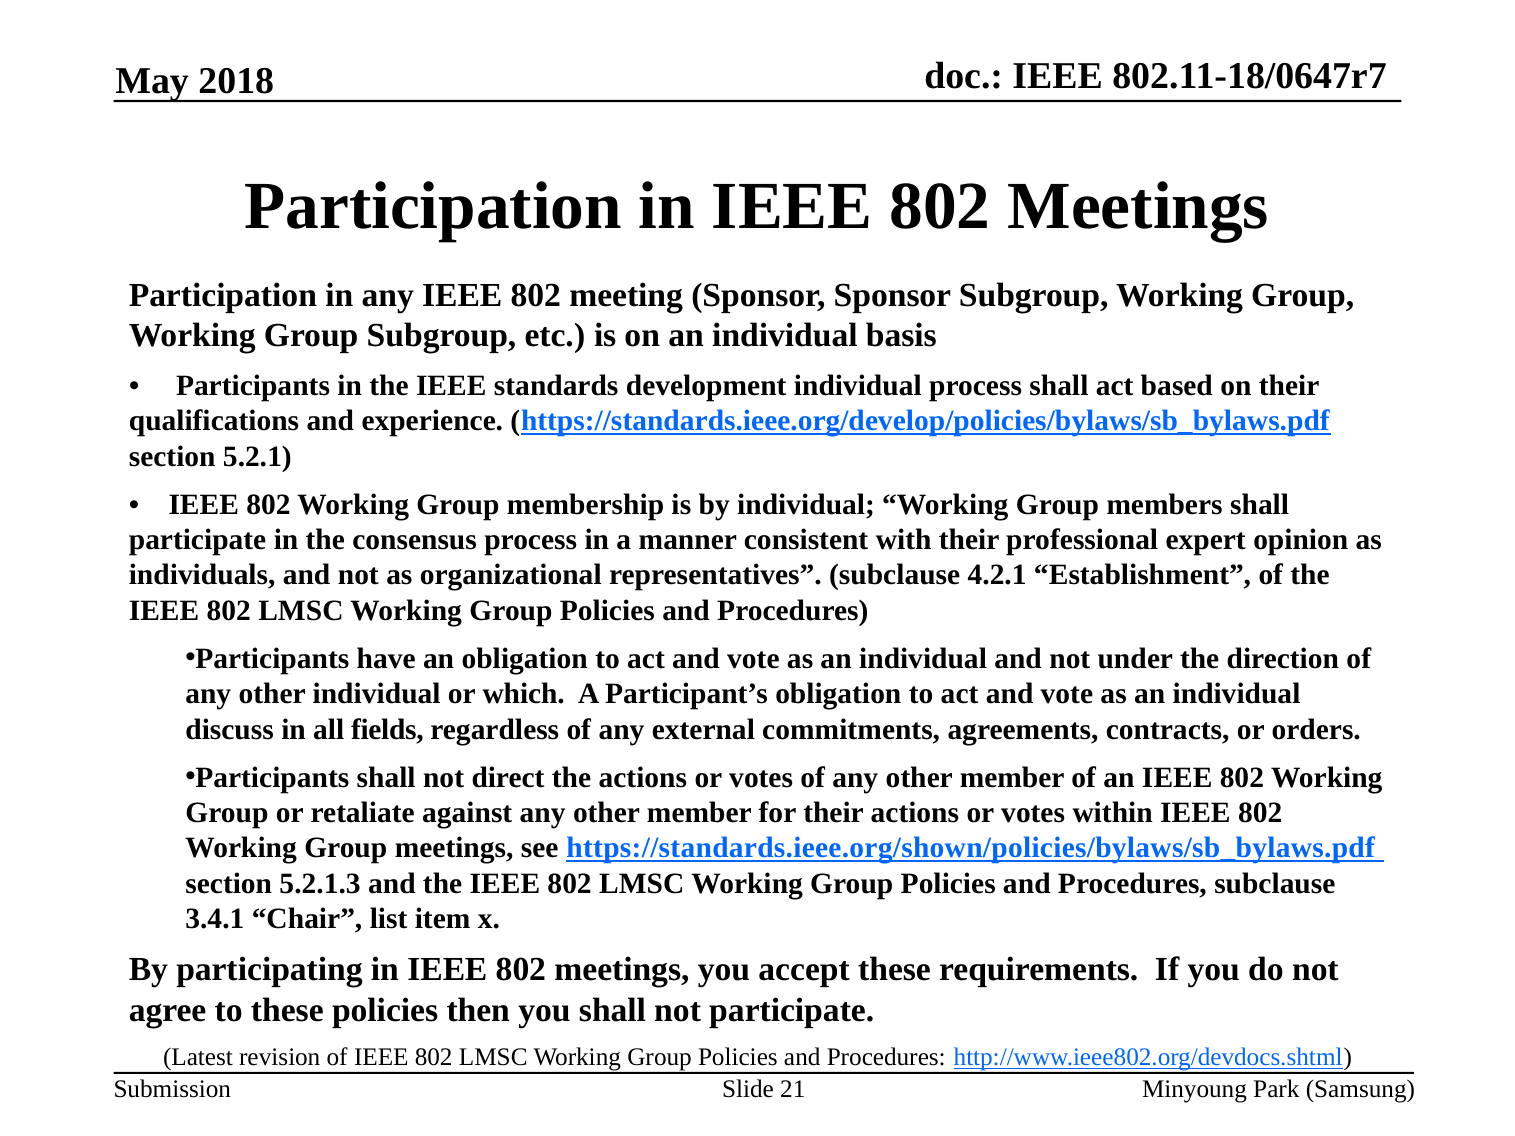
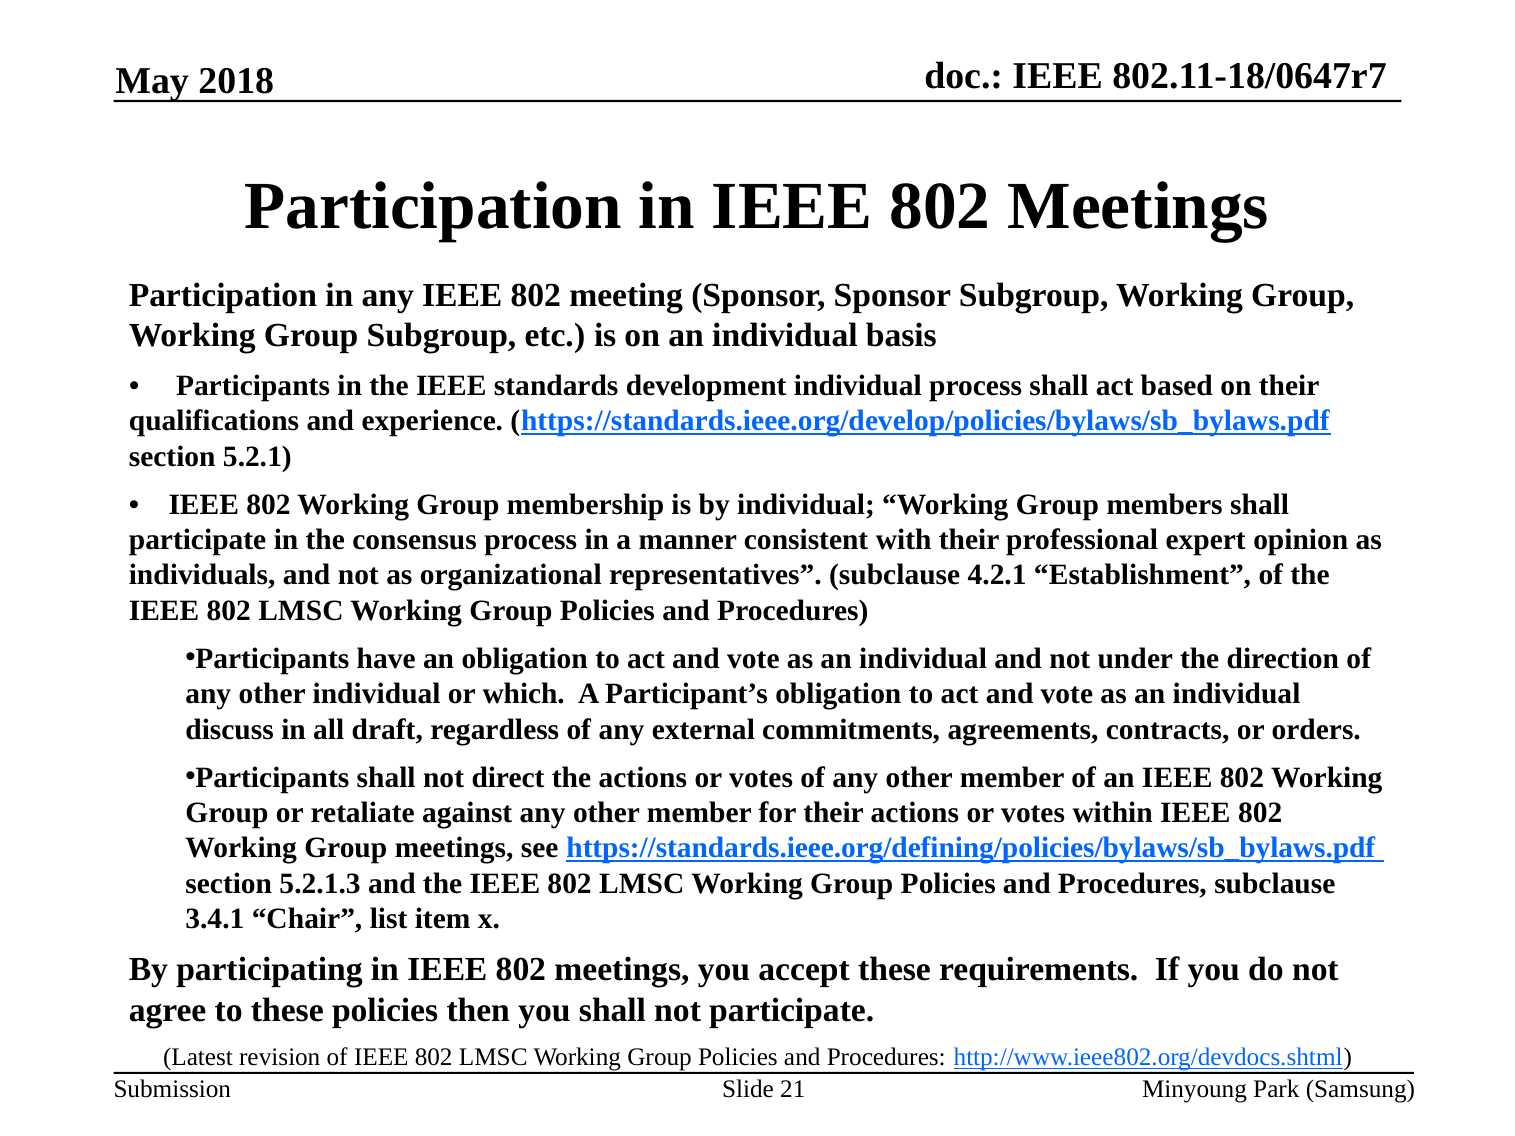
fields: fields -> draft
https://standards.ieee.org/shown/policies/bylaws/sb_bylaws.pdf: https://standards.ieee.org/shown/policies/bylaws/sb_bylaws.pdf -> https://standards.ieee.org/defining/policies/bylaws/sb_bylaws.pdf
